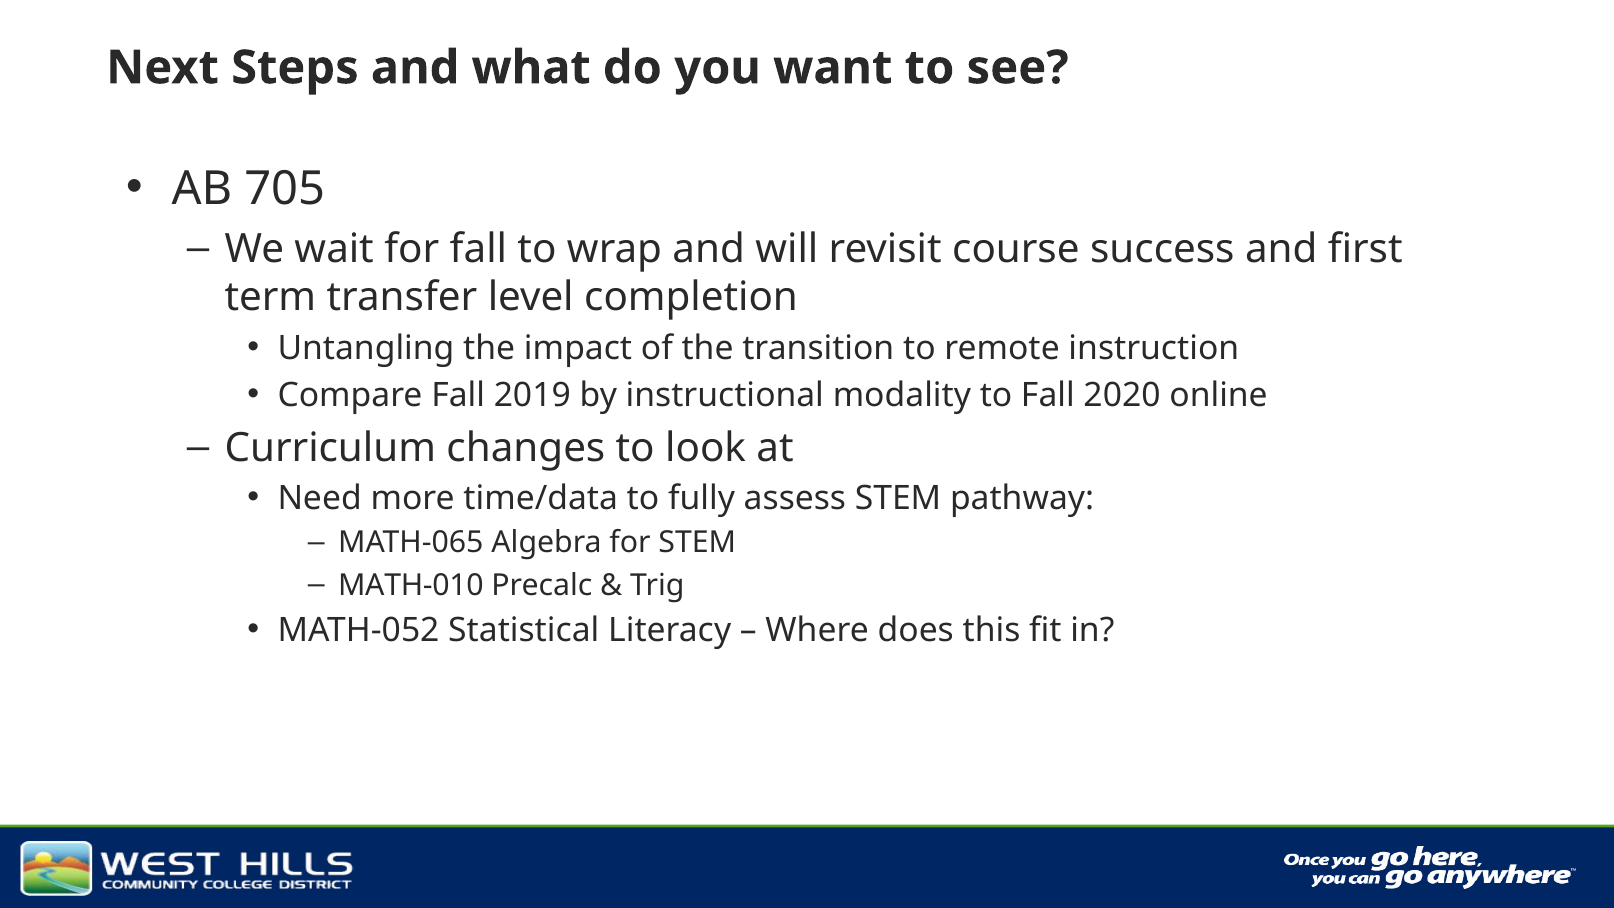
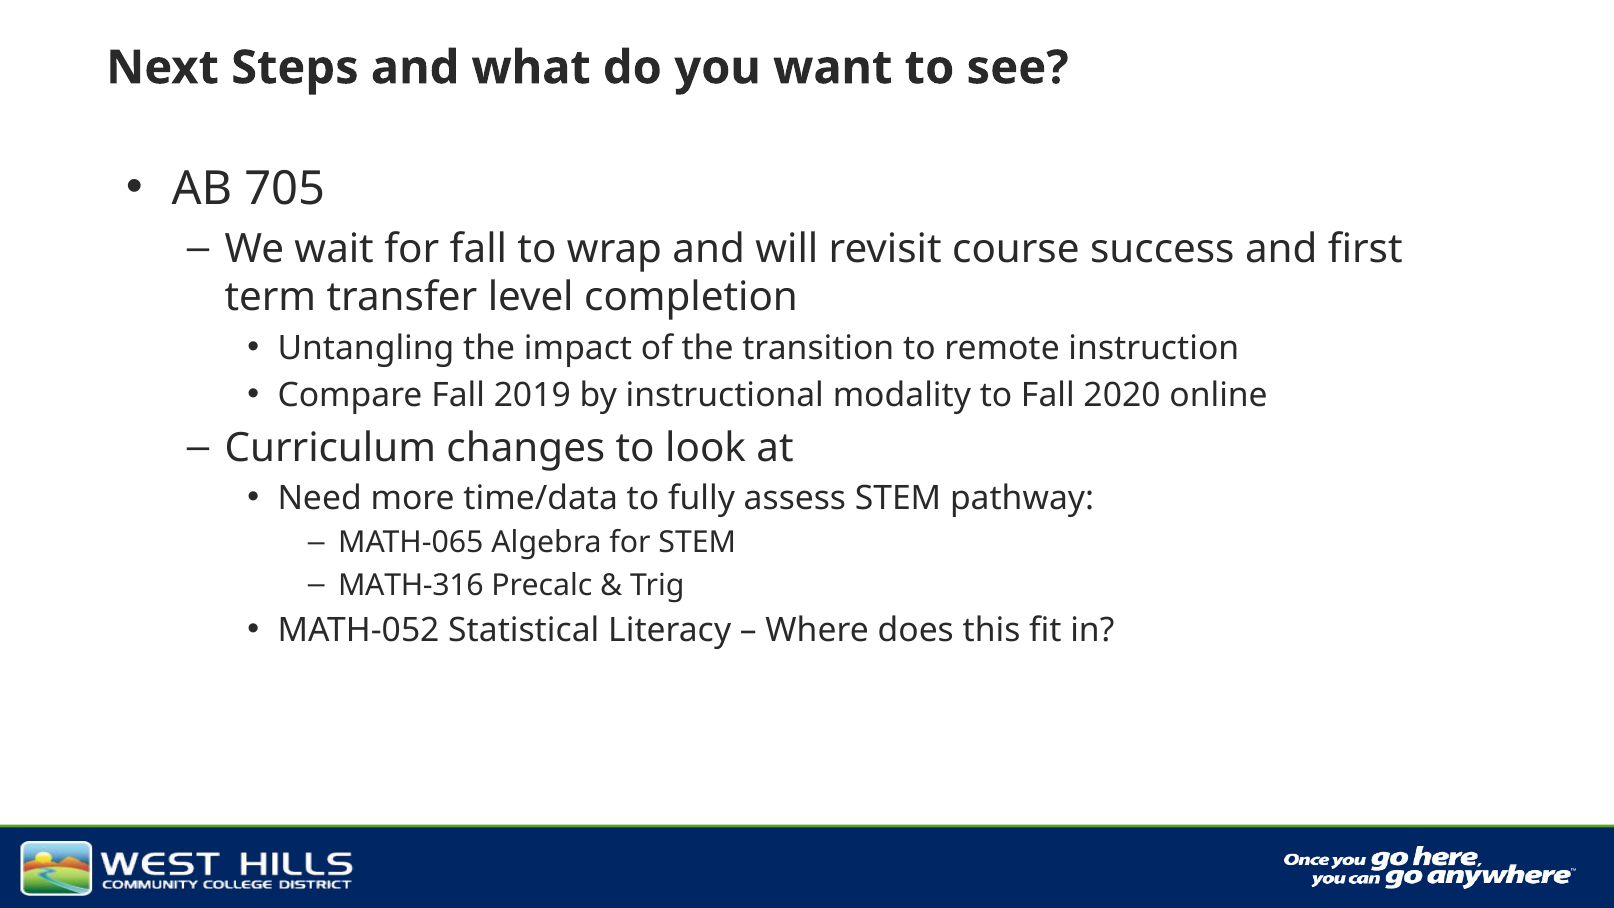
MATH-010: MATH-010 -> MATH-316
